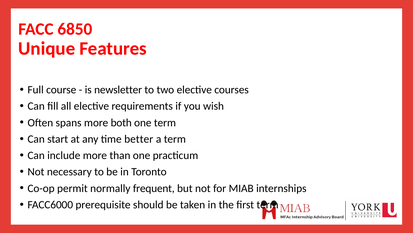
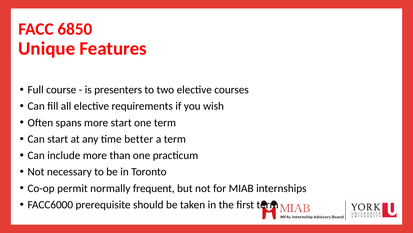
newsletter: newsletter -> presenters
more both: both -> start
